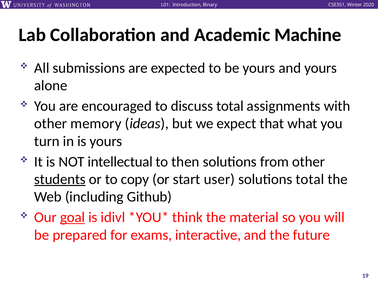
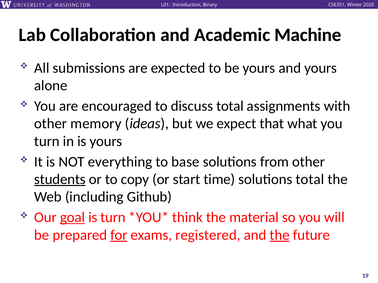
intellectual: intellectual -> everything
then: then -> base
user: user -> time
is idivl: idivl -> turn
for underline: none -> present
interactive: interactive -> registered
the at (280, 235) underline: none -> present
